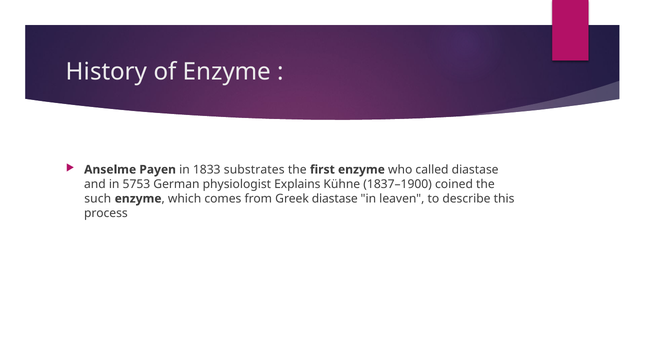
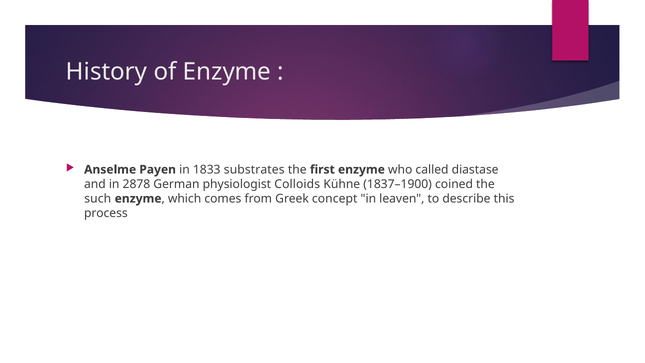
5753: 5753 -> 2878
Explains: Explains -> Colloids
Greek diastase: diastase -> concept
